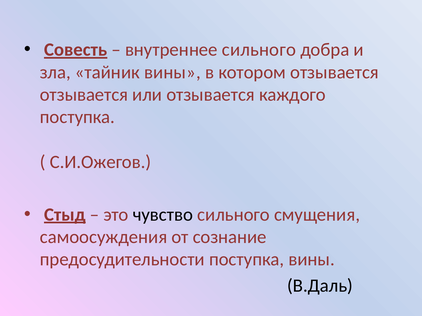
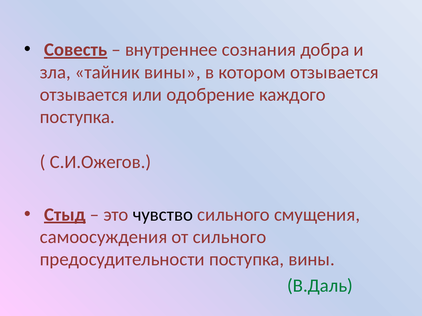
внутреннее сильного: сильного -> сознания
или отзывается: отзывается -> одобрение
от сознание: сознание -> сильного
В.Даль colour: black -> green
